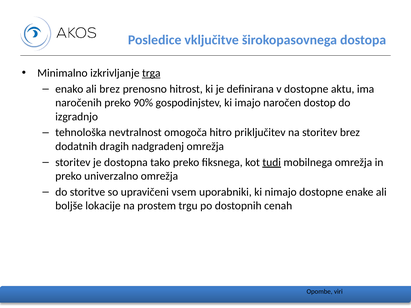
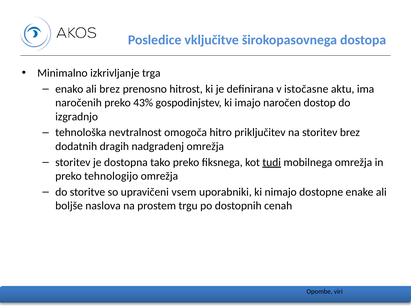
trga underline: present -> none
v dostopne: dostopne -> istočasne
90%: 90% -> 43%
univerzalno: univerzalno -> tehnologijo
lokacije: lokacije -> naslova
